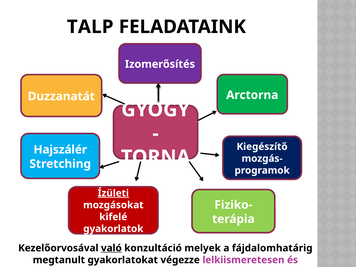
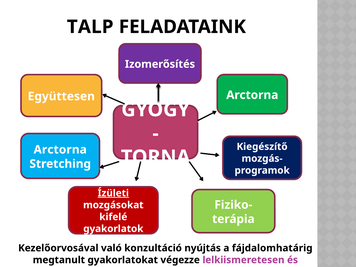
Duzzanatát: Duzzanatát -> Együttesen
Hajszálér at (60, 150): Hajszálér -> Arctorna
való underline: present -> none
melyek: melyek -> nyújtás
